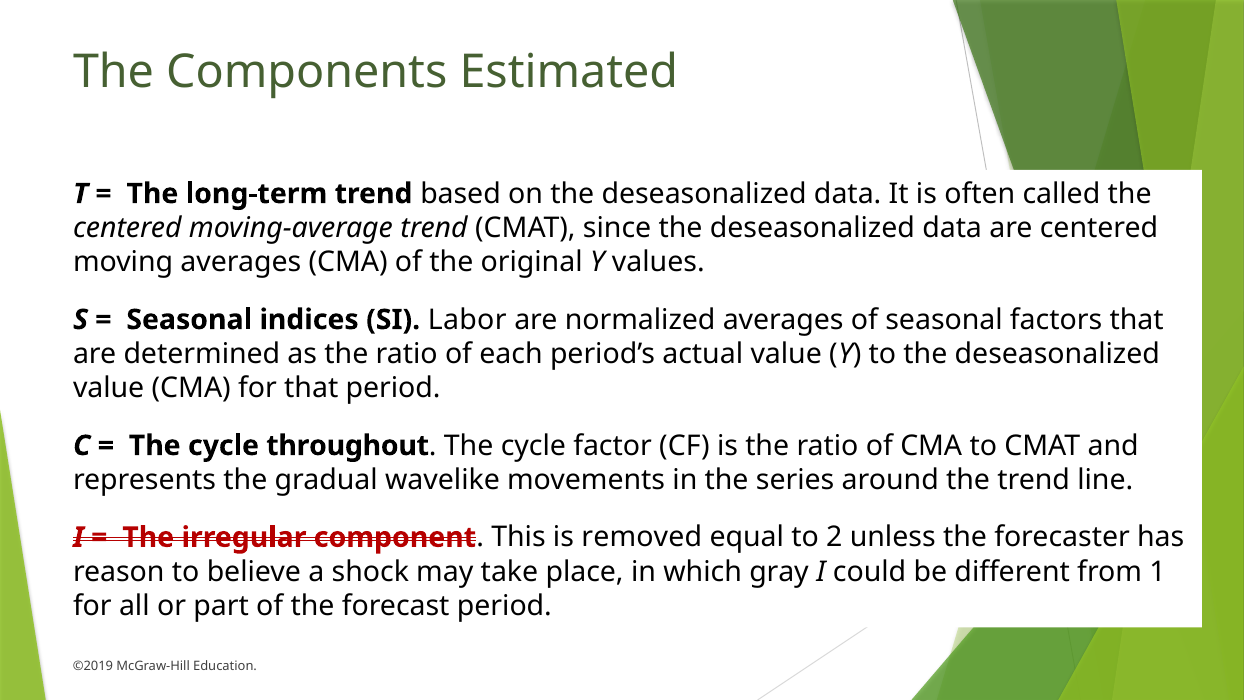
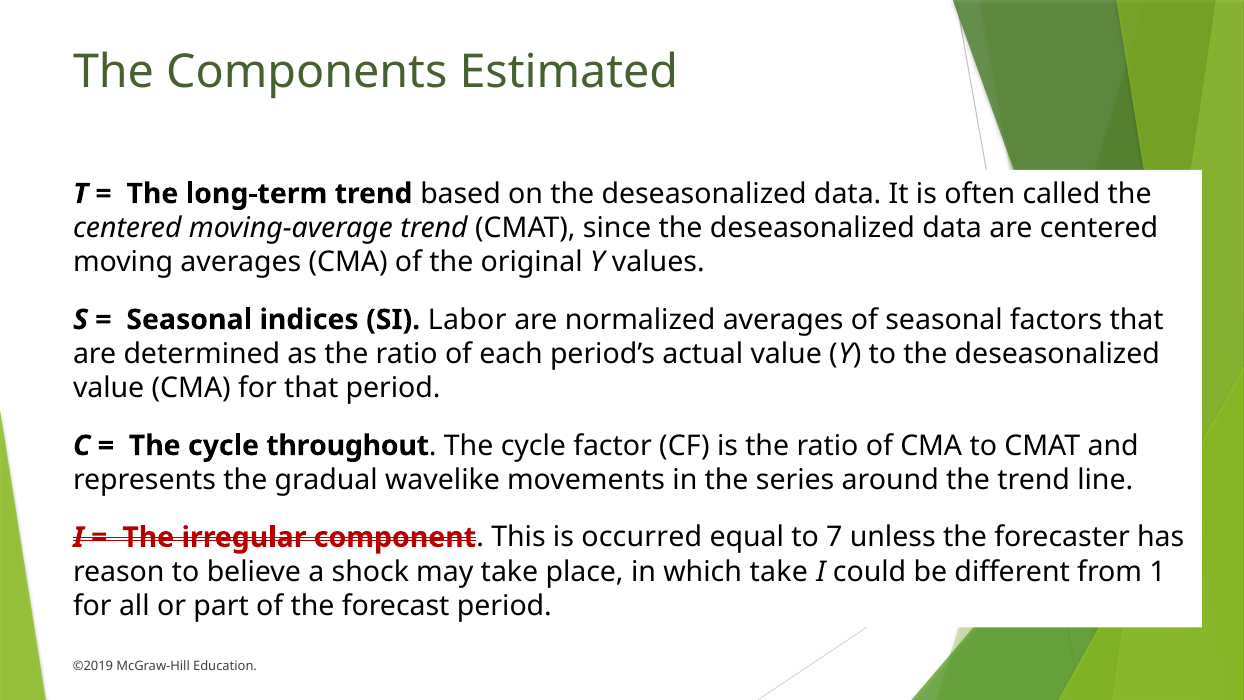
removed: removed -> occurred
2: 2 -> 7
which gray: gray -> take
